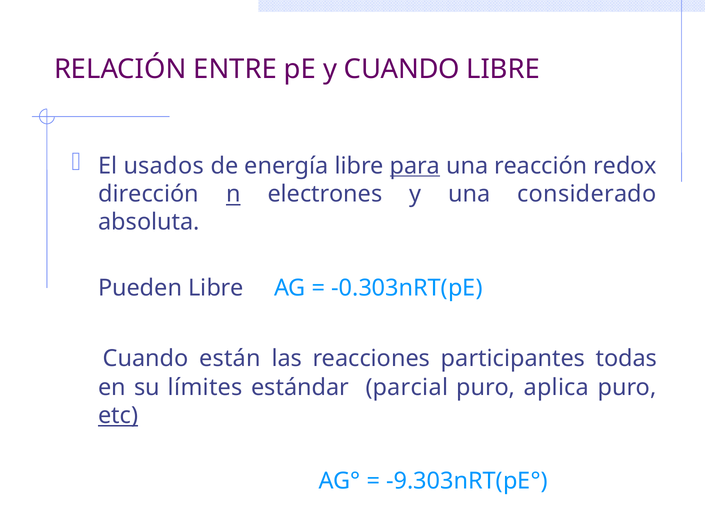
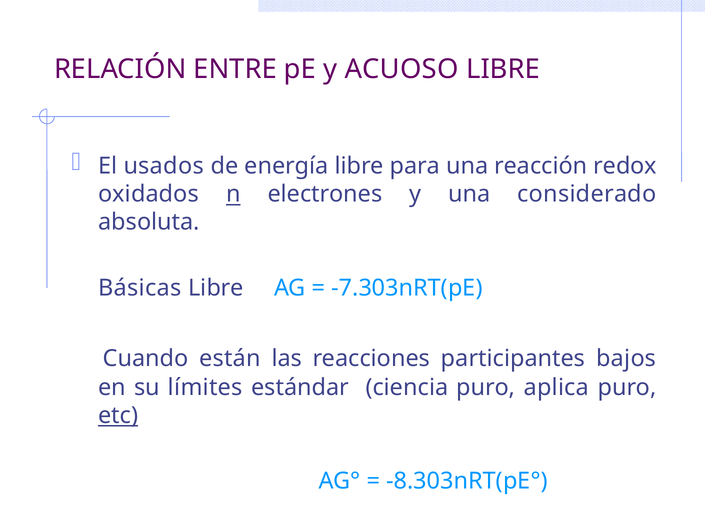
y CUANDO: CUANDO -> ACUOSO
para underline: present -> none
dirección: dirección -> oxidados
Pueden: Pueden -> Básicas
-0.303nRT(pE: -0.303nRT(pE -> -7.303nRT(pE
todas: todas -> bajos
parcial: parcial -> ciencia
-9.303nRT(pE°: -9.303nRT(pE° -> -8.303nRT(pE°
